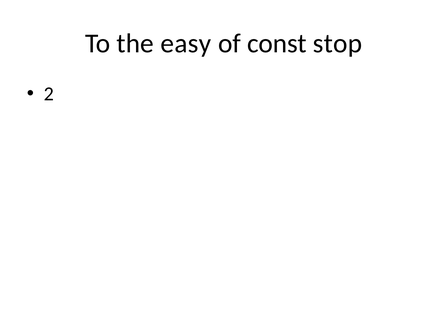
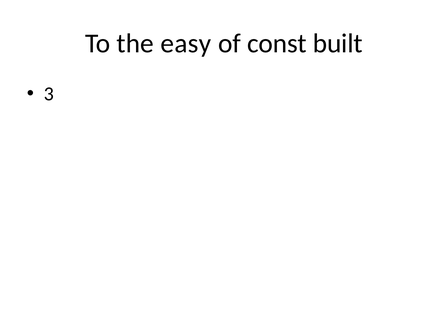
stop: stop -> built
2: 2 -> 3
